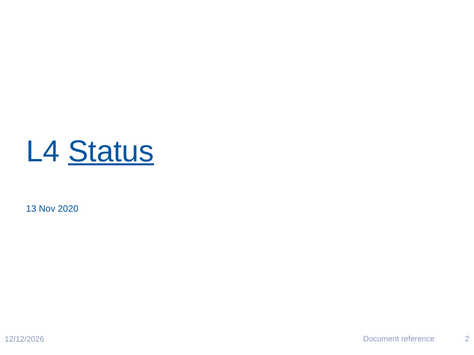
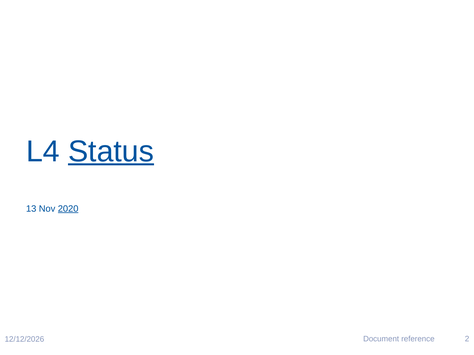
2020 underline: none -> present
